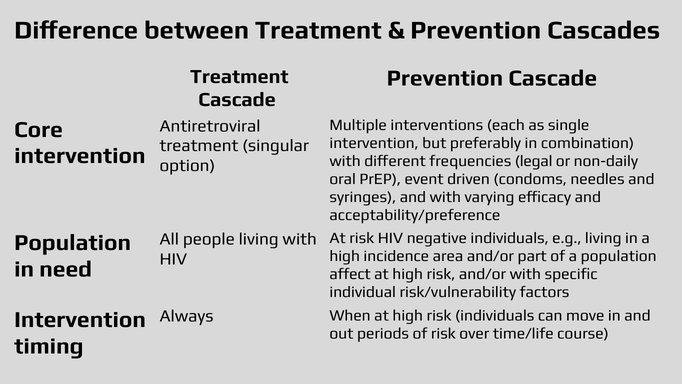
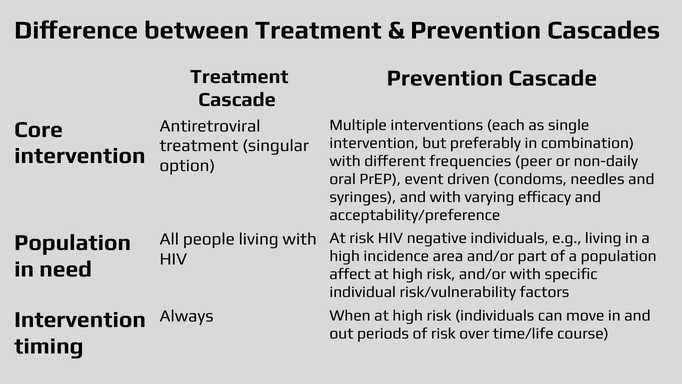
legal: legal -> peer
